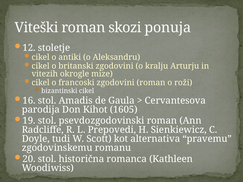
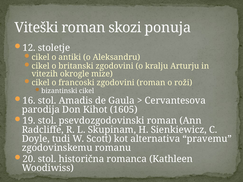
Prepovedi: Prepovedi -> Skupinam
